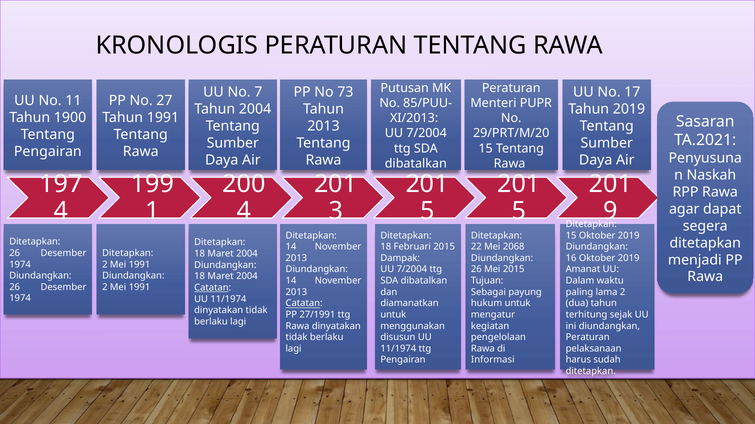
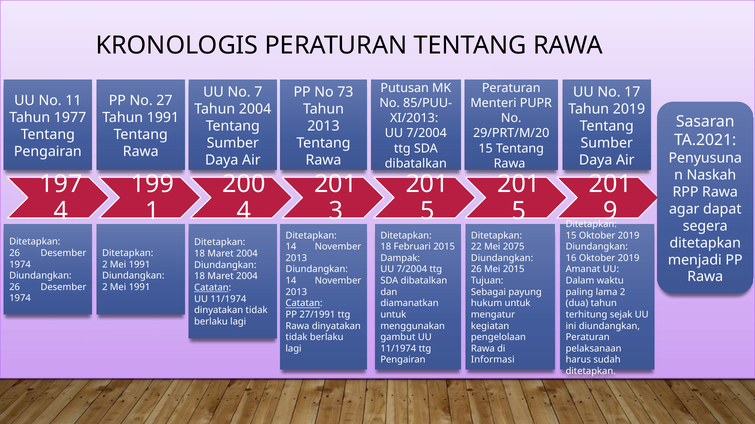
1900: 1900 -> 1977
2068: 2068 -> 2075
disusun: disusun -> gambut
